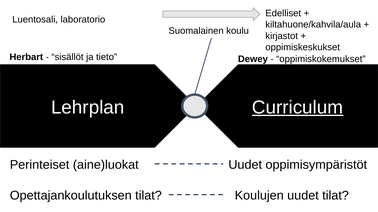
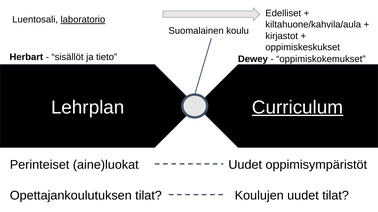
laboratorio underline: none -> present
